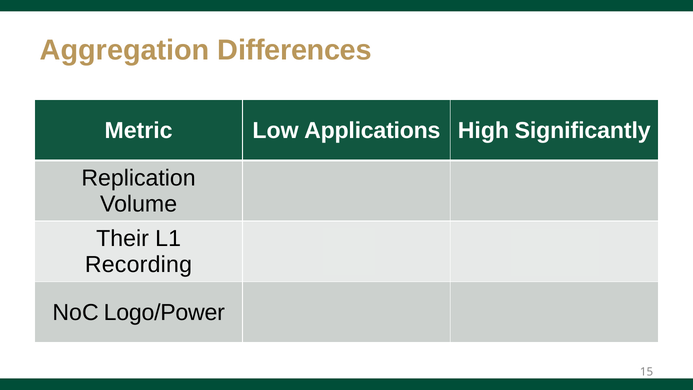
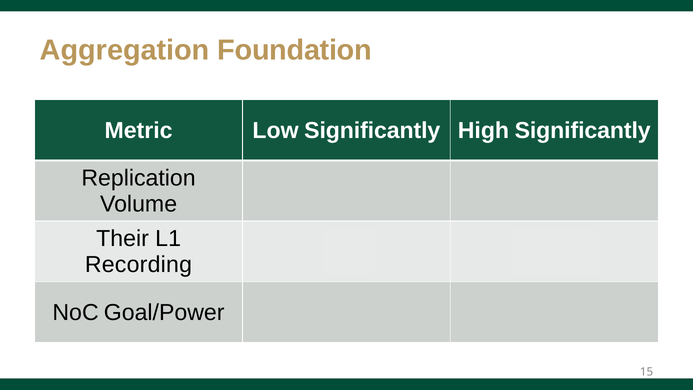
Differences: Differences -> Foundation
Low Applications: Applications -> Significantly
Logo/Power: Logo/Power -> Goal/Power
